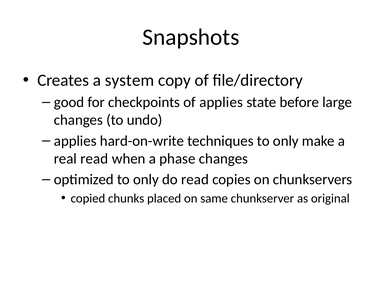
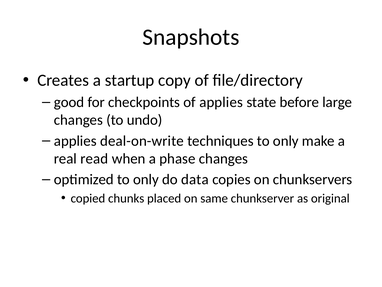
system: system -> startup
hard-on-write: hard-on-write -> deal-on-write
do read: read -> data
